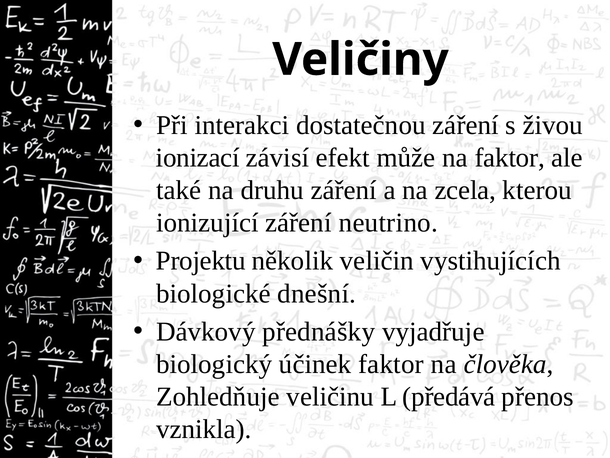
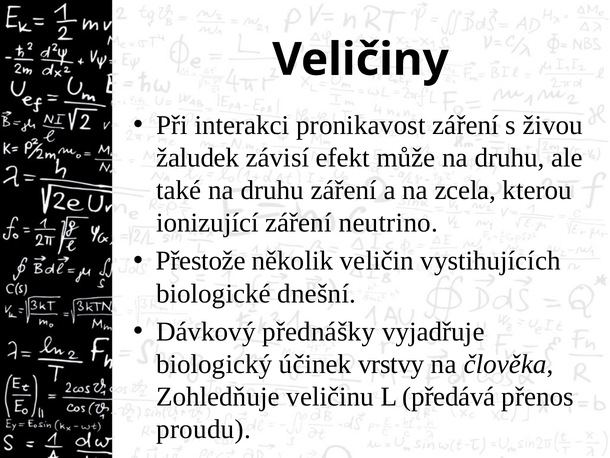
dostatečnou: dostatečnou -> pronikavost
ionizací: ionizací -> žaludek
faktor at (510, 158): faktor -> druhu
Projektu: Projektu -> Přestože
účinek faktor: faktor -> vrstvy
vznikla: vznikla -> proudu
